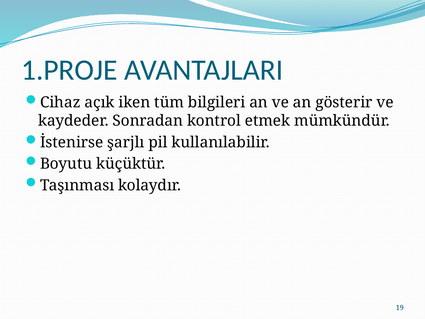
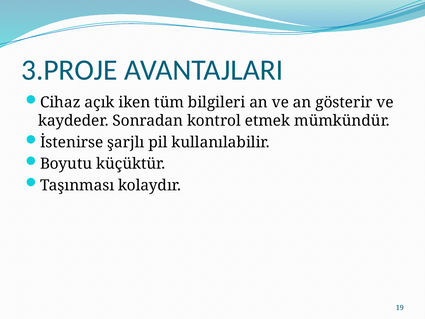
1.PROJE: 1.PROJE -> 3.PROJE
